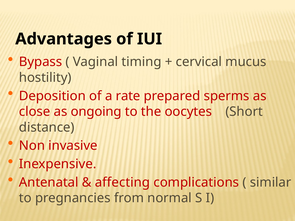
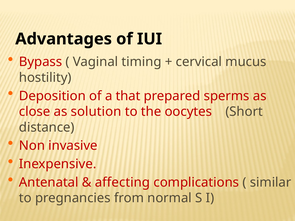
rate: rate -> that
ongoing: ongoing -> solution
